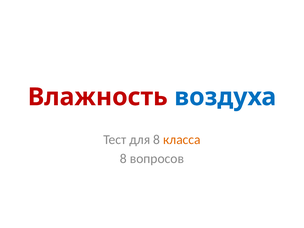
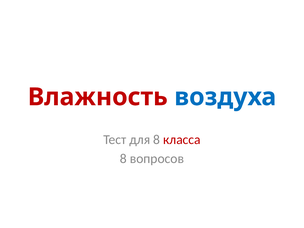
класса colour: orange -> red
